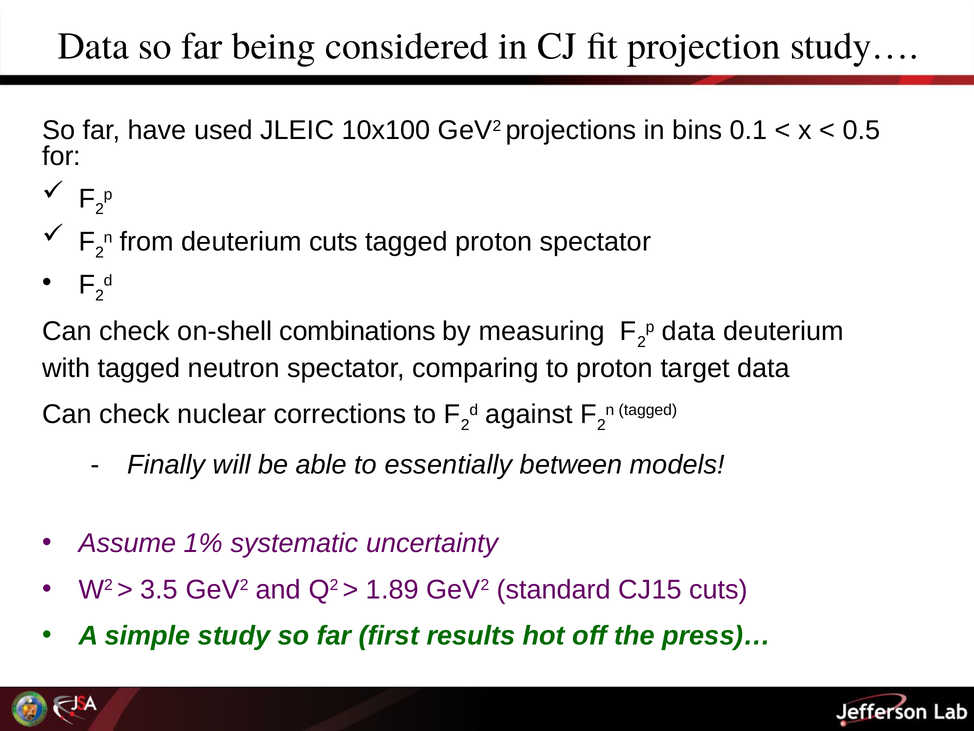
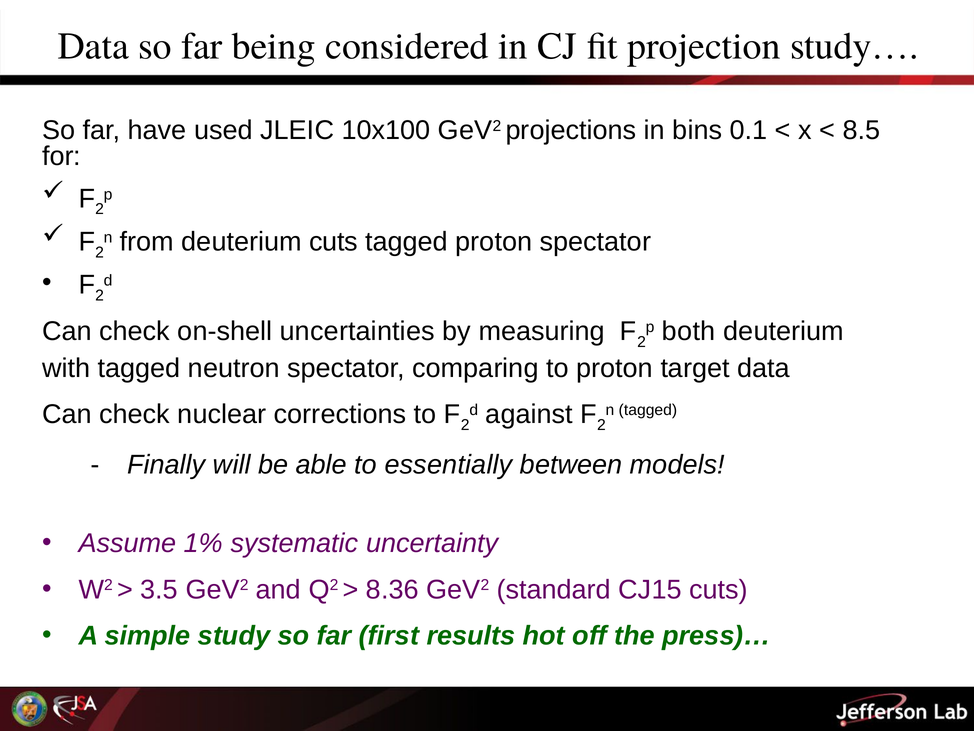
0.5: 0.5 -> 8.5
combinations: combinations -> uncertainties
data at (689, 331): data -> both
1.89: 1.89 -> 8.36
